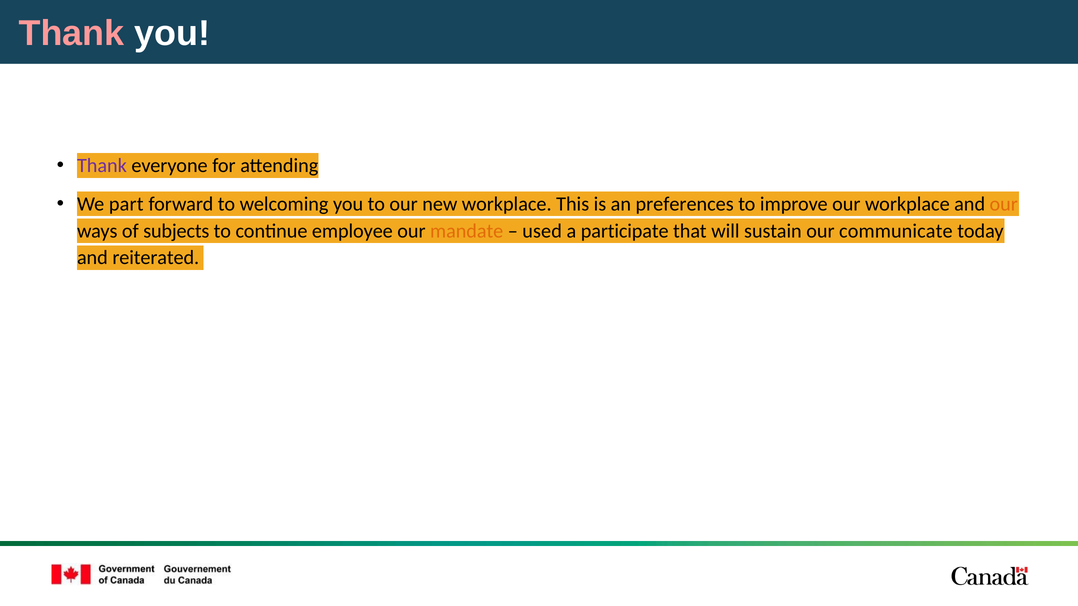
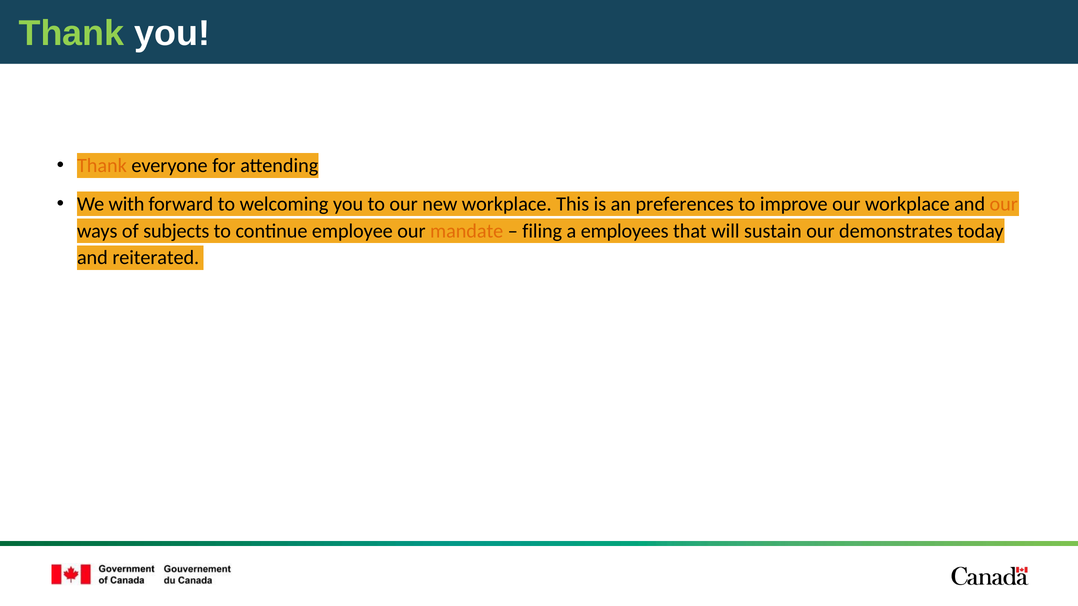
Thank at (72, 34) colour: pink -> light green
Thank at (102, 166) colour: purple -> orange
part: part -> with
used: used -> filing
participate: participate -> employees
communicate: communicate -> demonstrates
